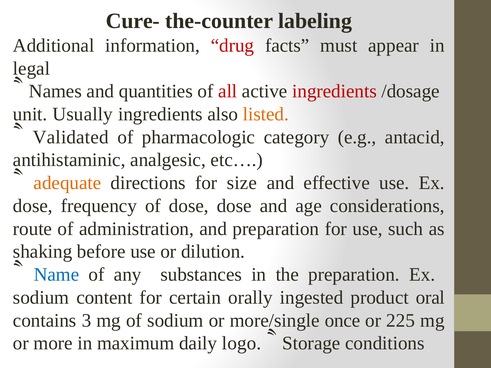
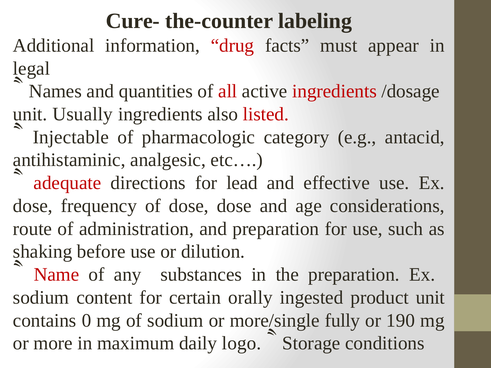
listed colour: orange -> red
Validated: Validated -> Injectable
adequate colour: orange -> red
size: size -> lead
Name colour: blue -> red
product oral: oral -> unit
3: 3 -> 0
once: once -> fully
225: 225 -> 190
